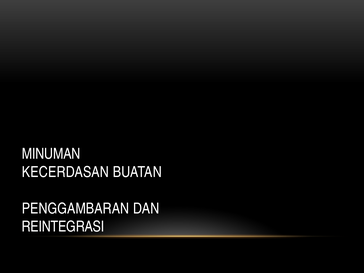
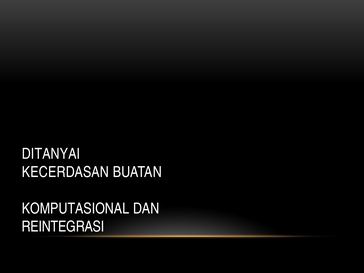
MINUMAN: MINUMAN -> DITANYAI
PENGGAMBARAN: PENGGAMBARAN -> KOMPUTASIONAL
